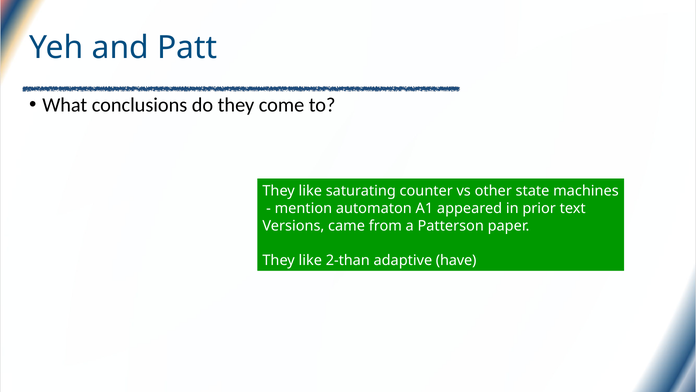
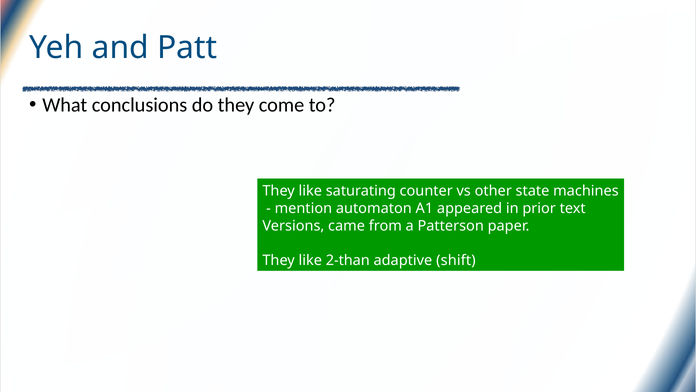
have: have -> shift
